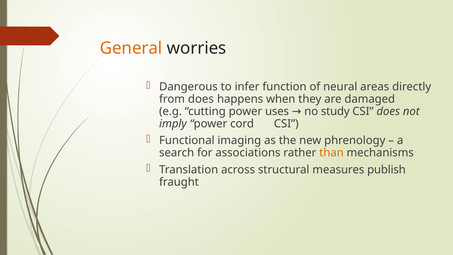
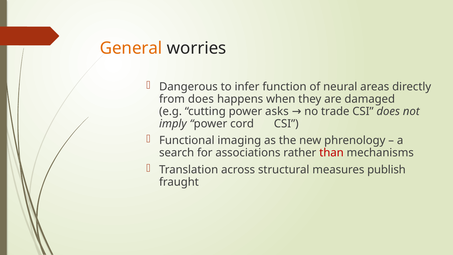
uses: uses -> asks
study: study -> trade
than colour: orange -> red
